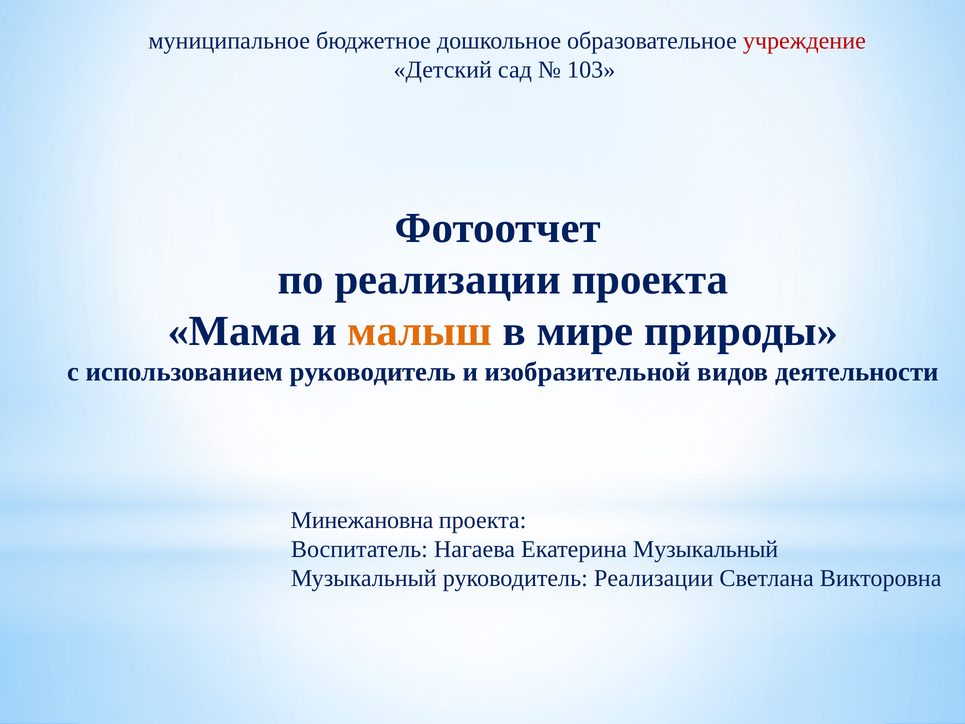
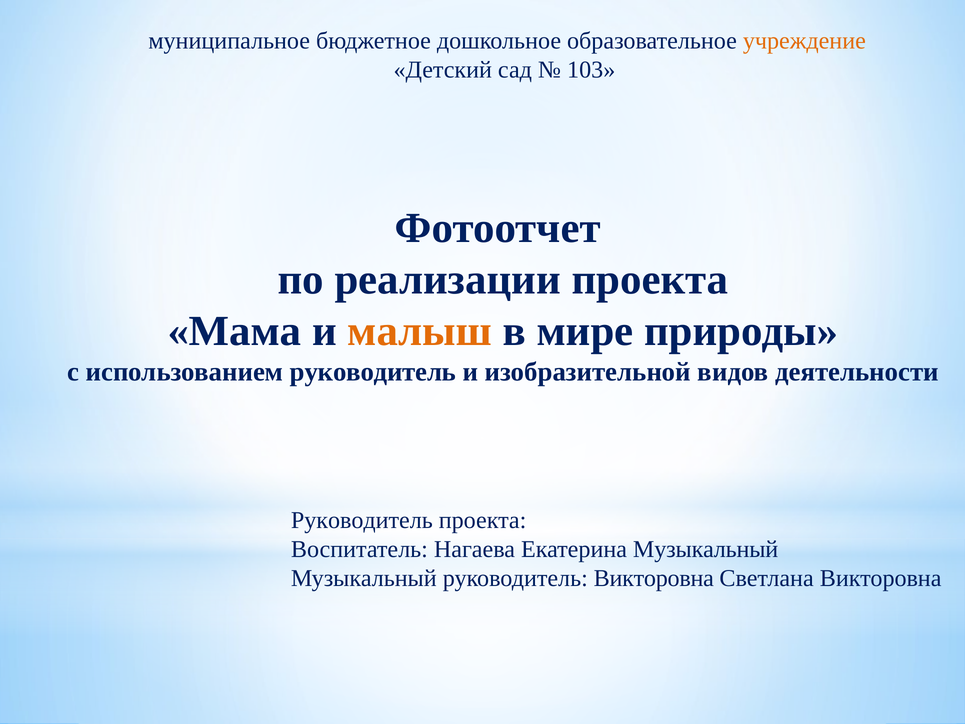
учреждение colour: red -> orange
Минежановна at (362, 520): Минежановна -> Руководитель
руководитель Реализации: Реализации -> Викторовна
